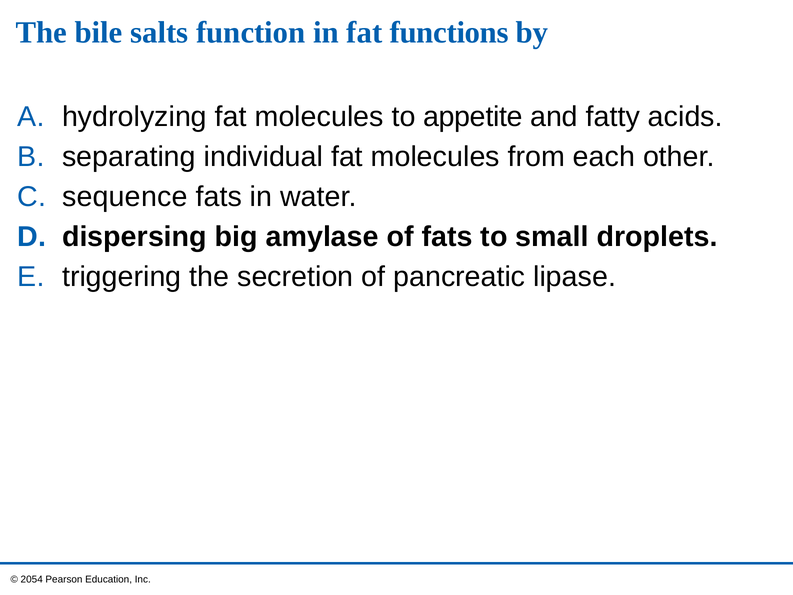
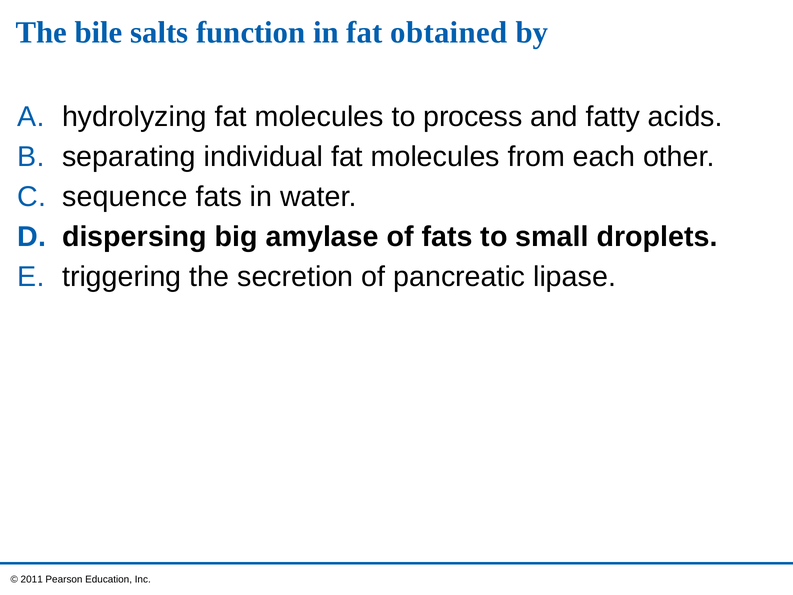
functions: functions -> obtained
appetite: appetite -> process
2054: 2054 -> 2011
